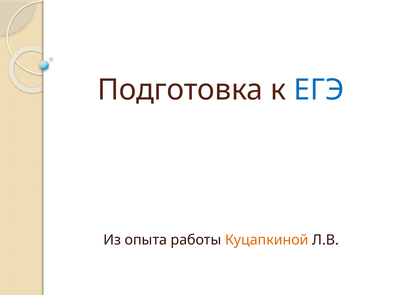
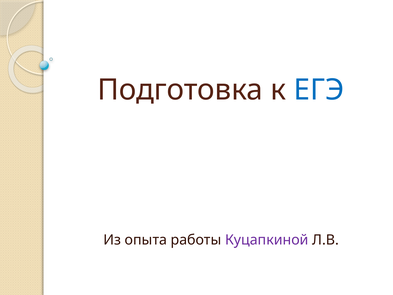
Куцапкиной colour: orange -> purple
